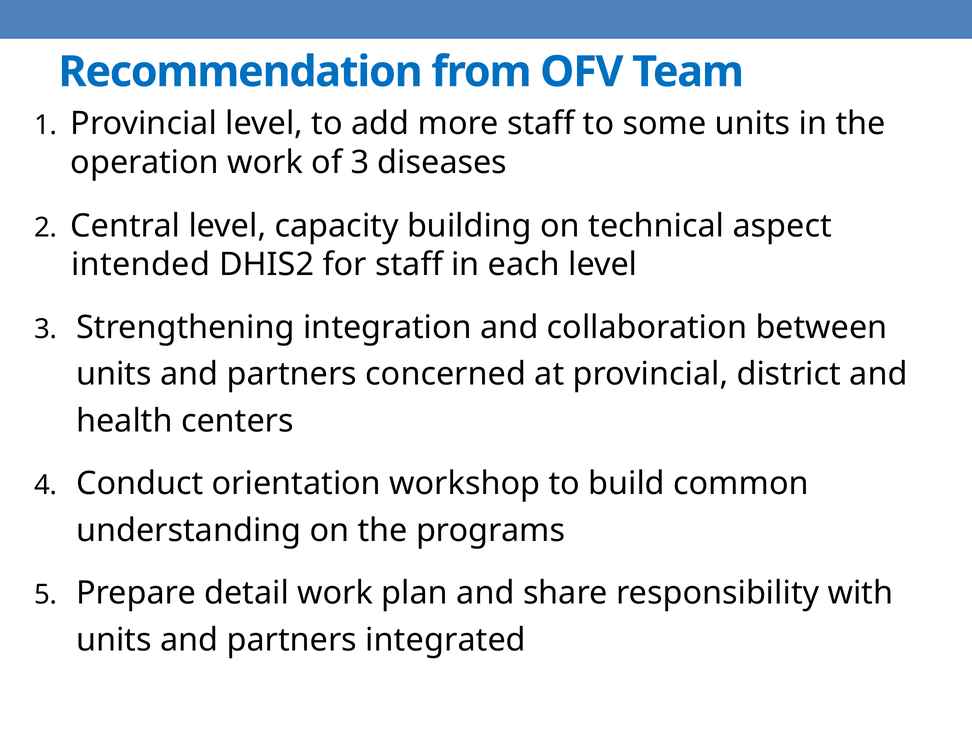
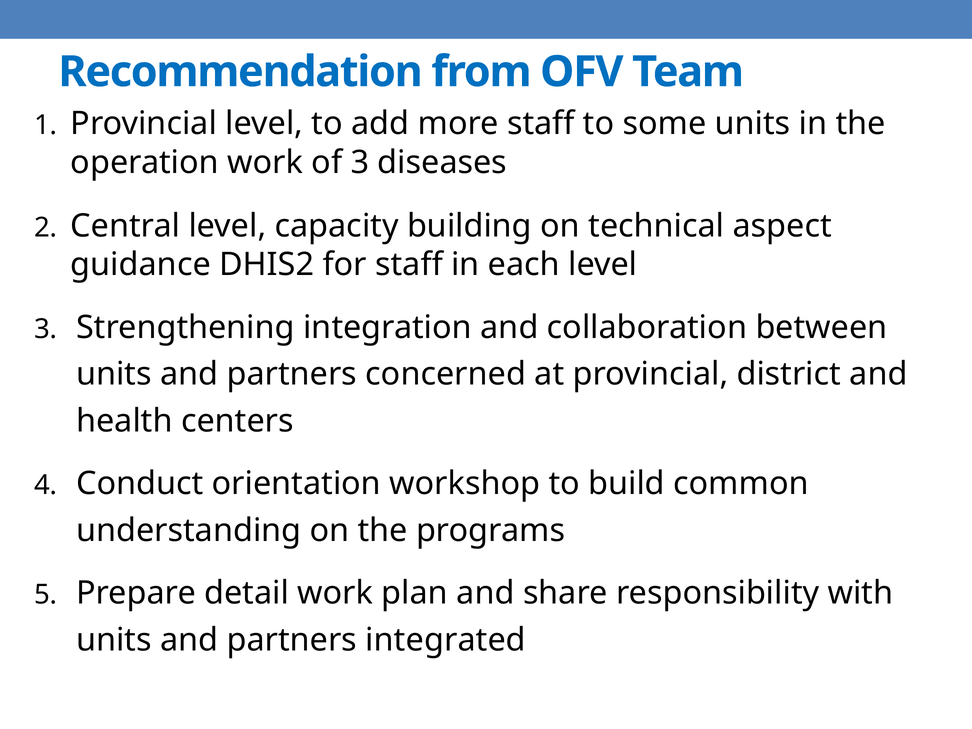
intended: intended -> guidance
